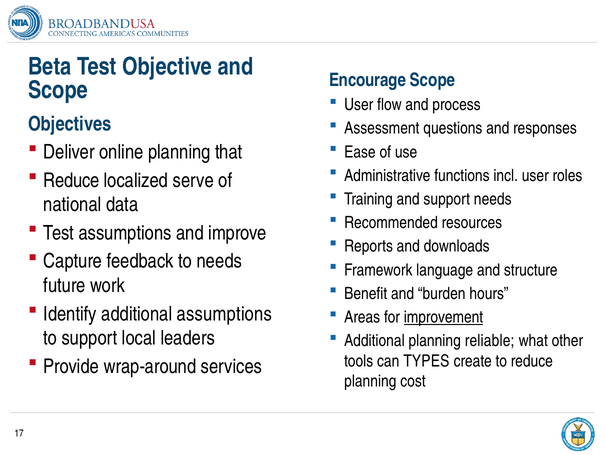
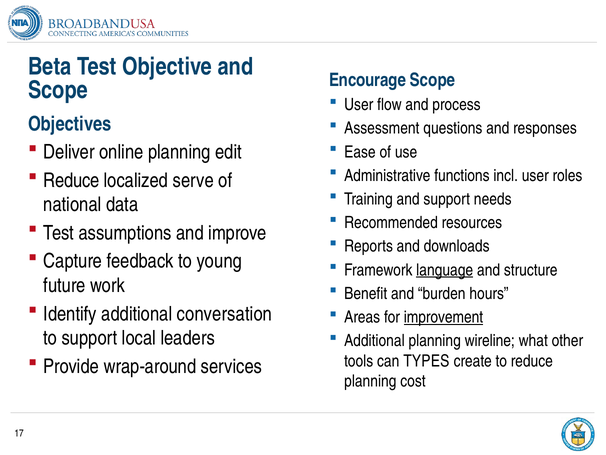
that: that -> edit
to needs: needs -> young
language underline: none -> present
additional assumptions: assumptions -> conversation
reliable: reliable -> wireline
